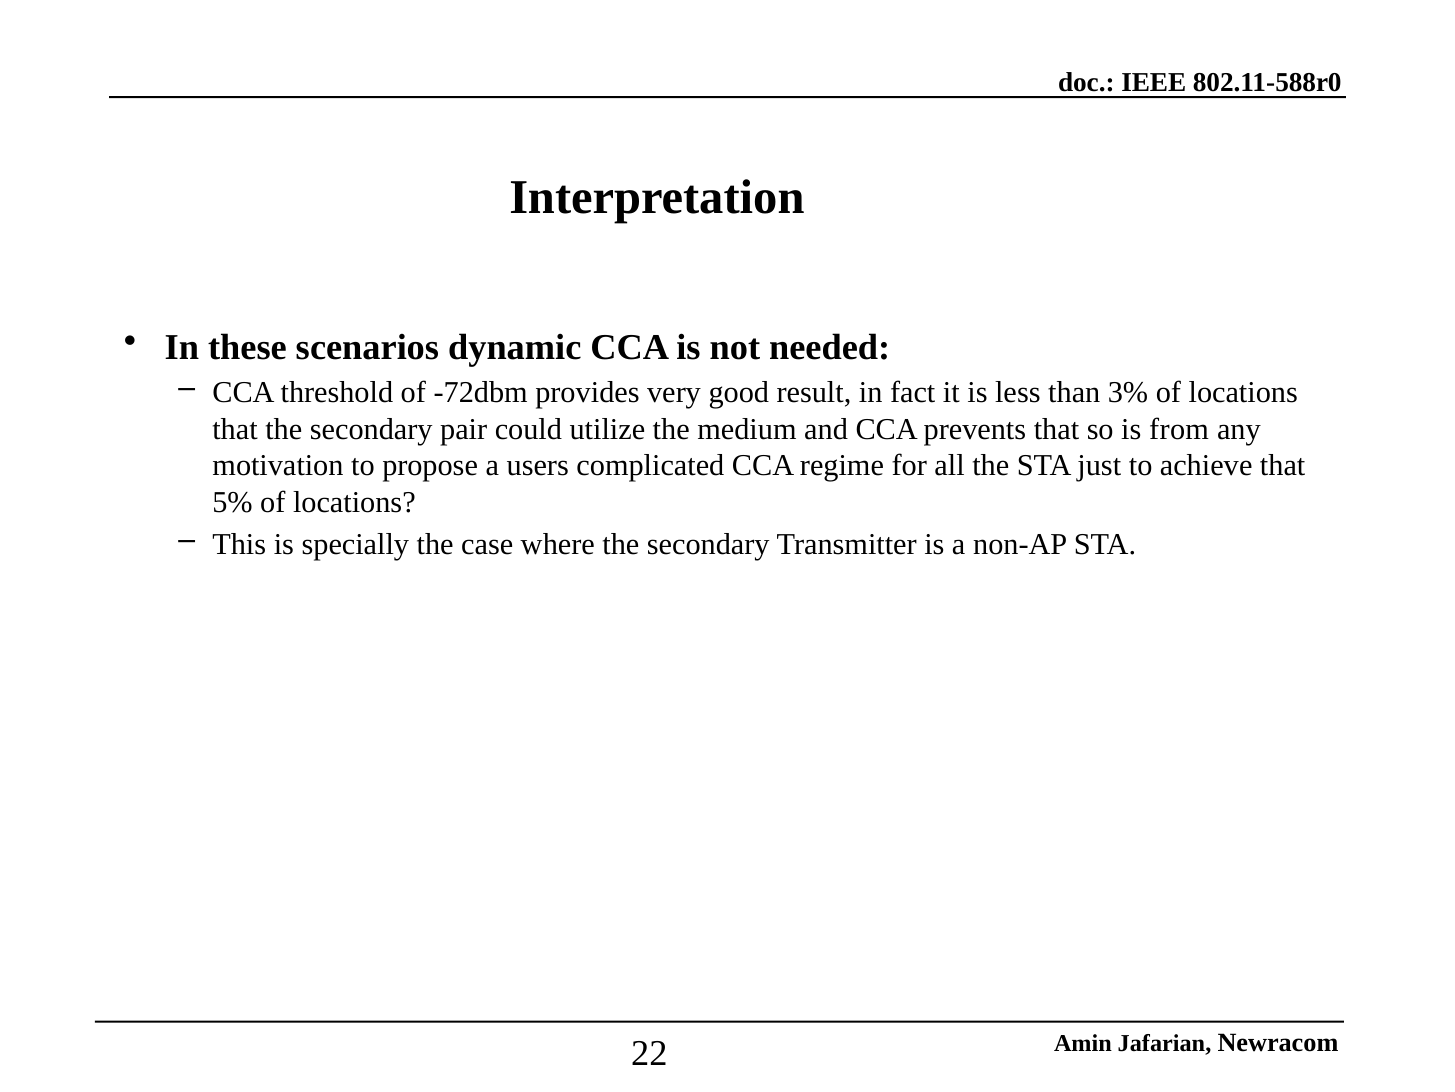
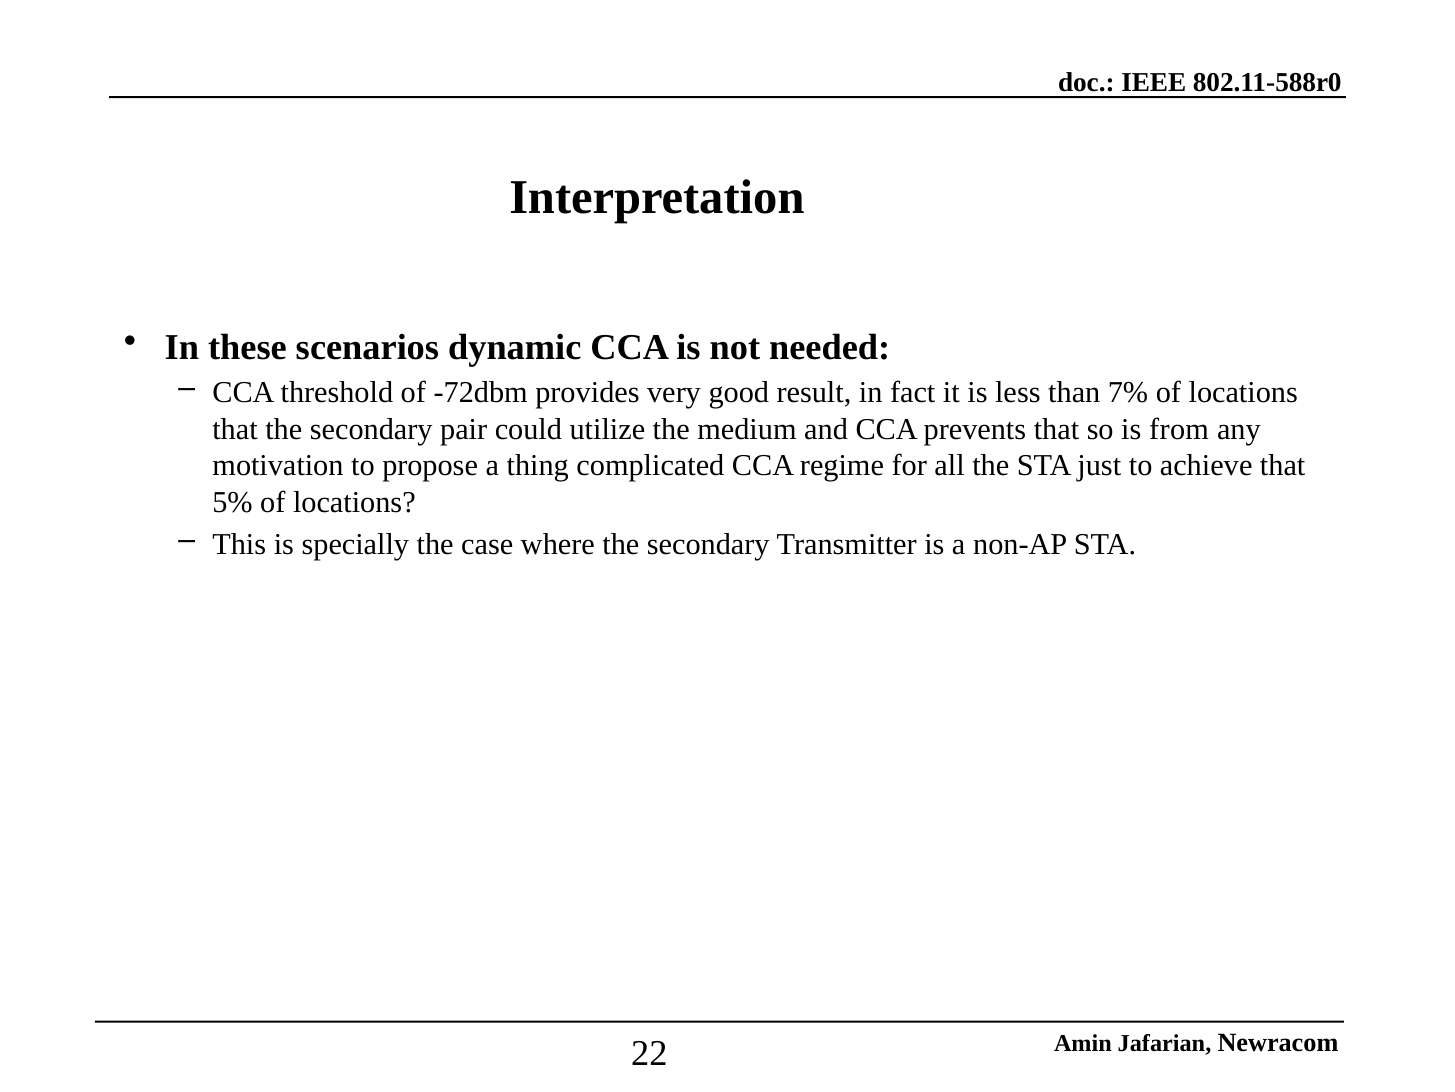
3%: 3% -> 7%
users: users -> thing
